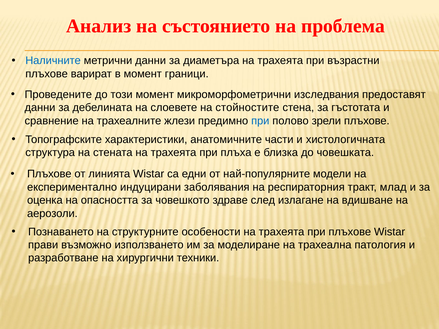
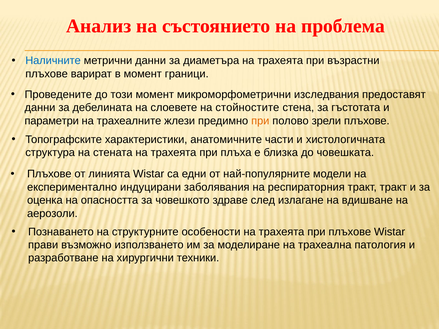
сравнение: сравнение -> параметри
при at (260, 121) colour: blue -> orange
тракт млад: млад -> тракт
